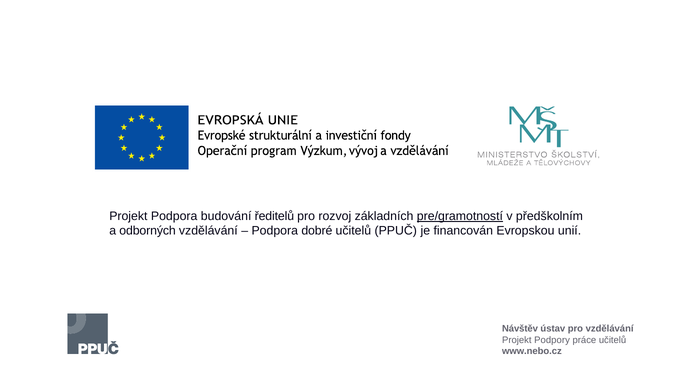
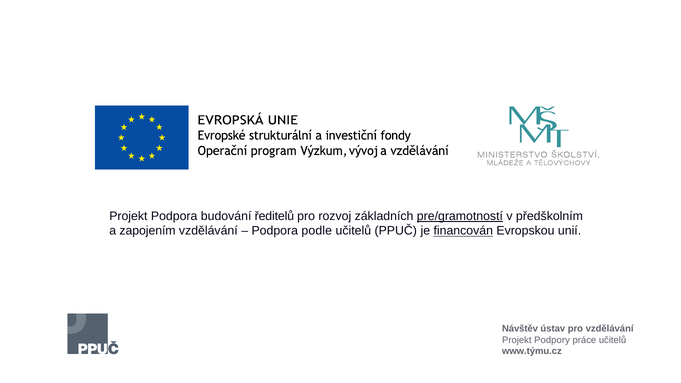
odborných: odborných -> zapojením
dobré: dobré -> podle
financován underline: none -> present
www.nebo.cz: www.nebo.cz -> www.týmu.cz
